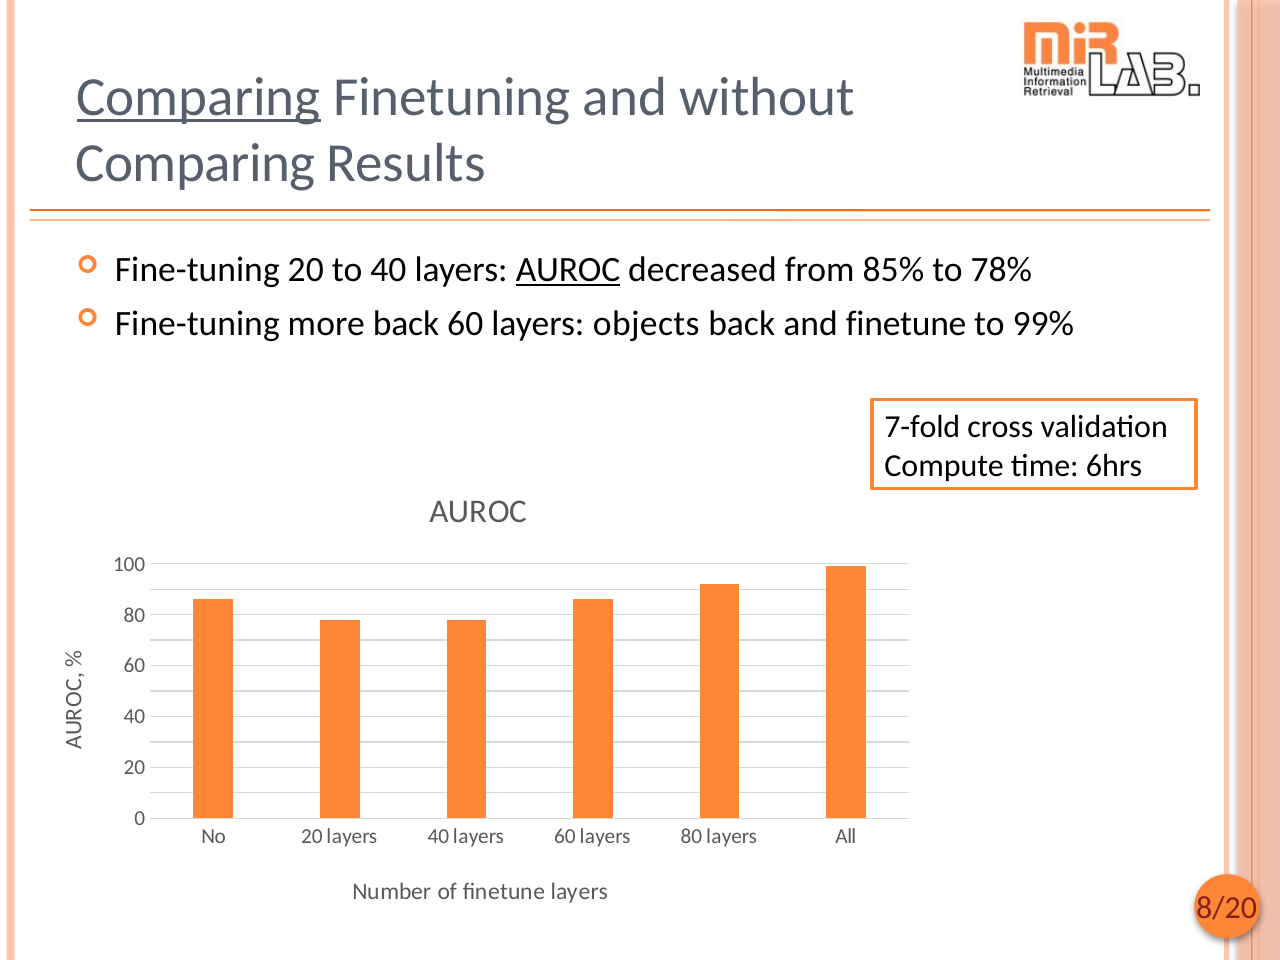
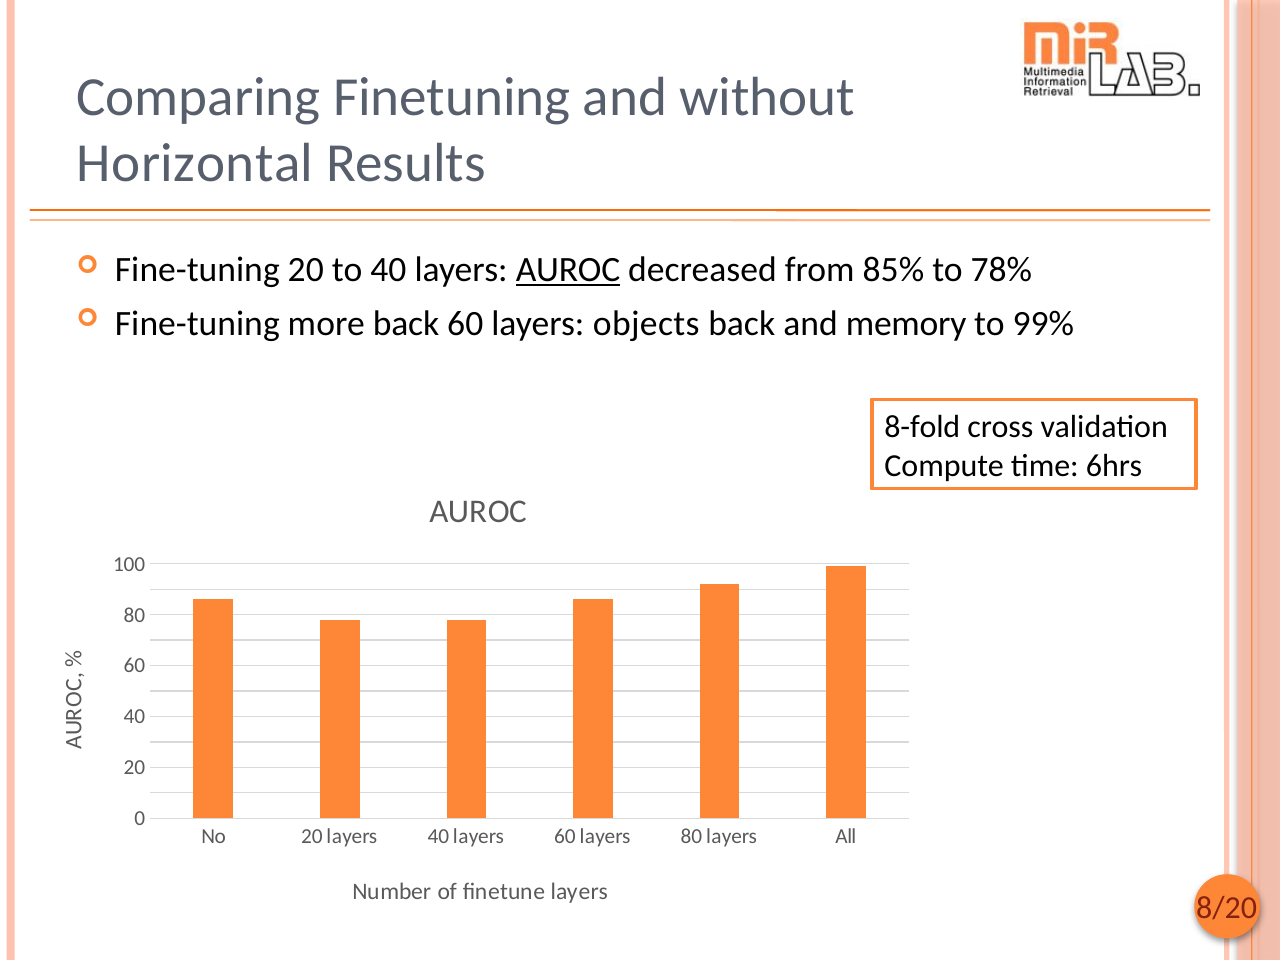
Comparing at (199, 97) underline: present -> none
Comparing at (196, 163): Comparing -> Horizontal
and finetune: finetune -> memory
7-fold: 7-fold -> 8-fold
